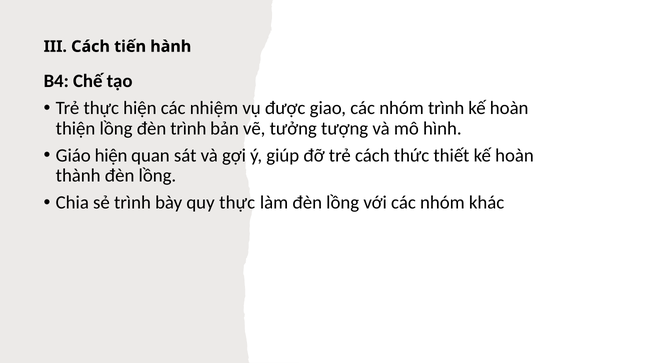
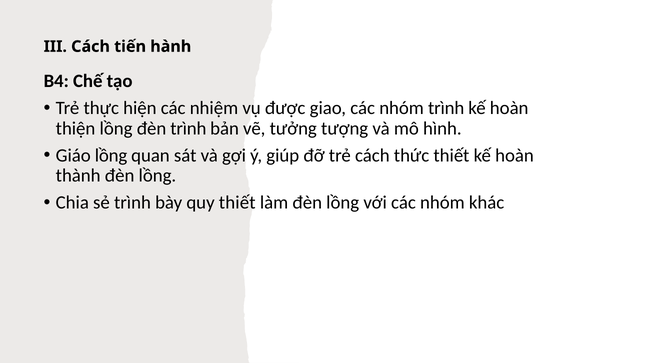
Giáo hiện: hiện -> lồng
quy thực: thực -> thiết
